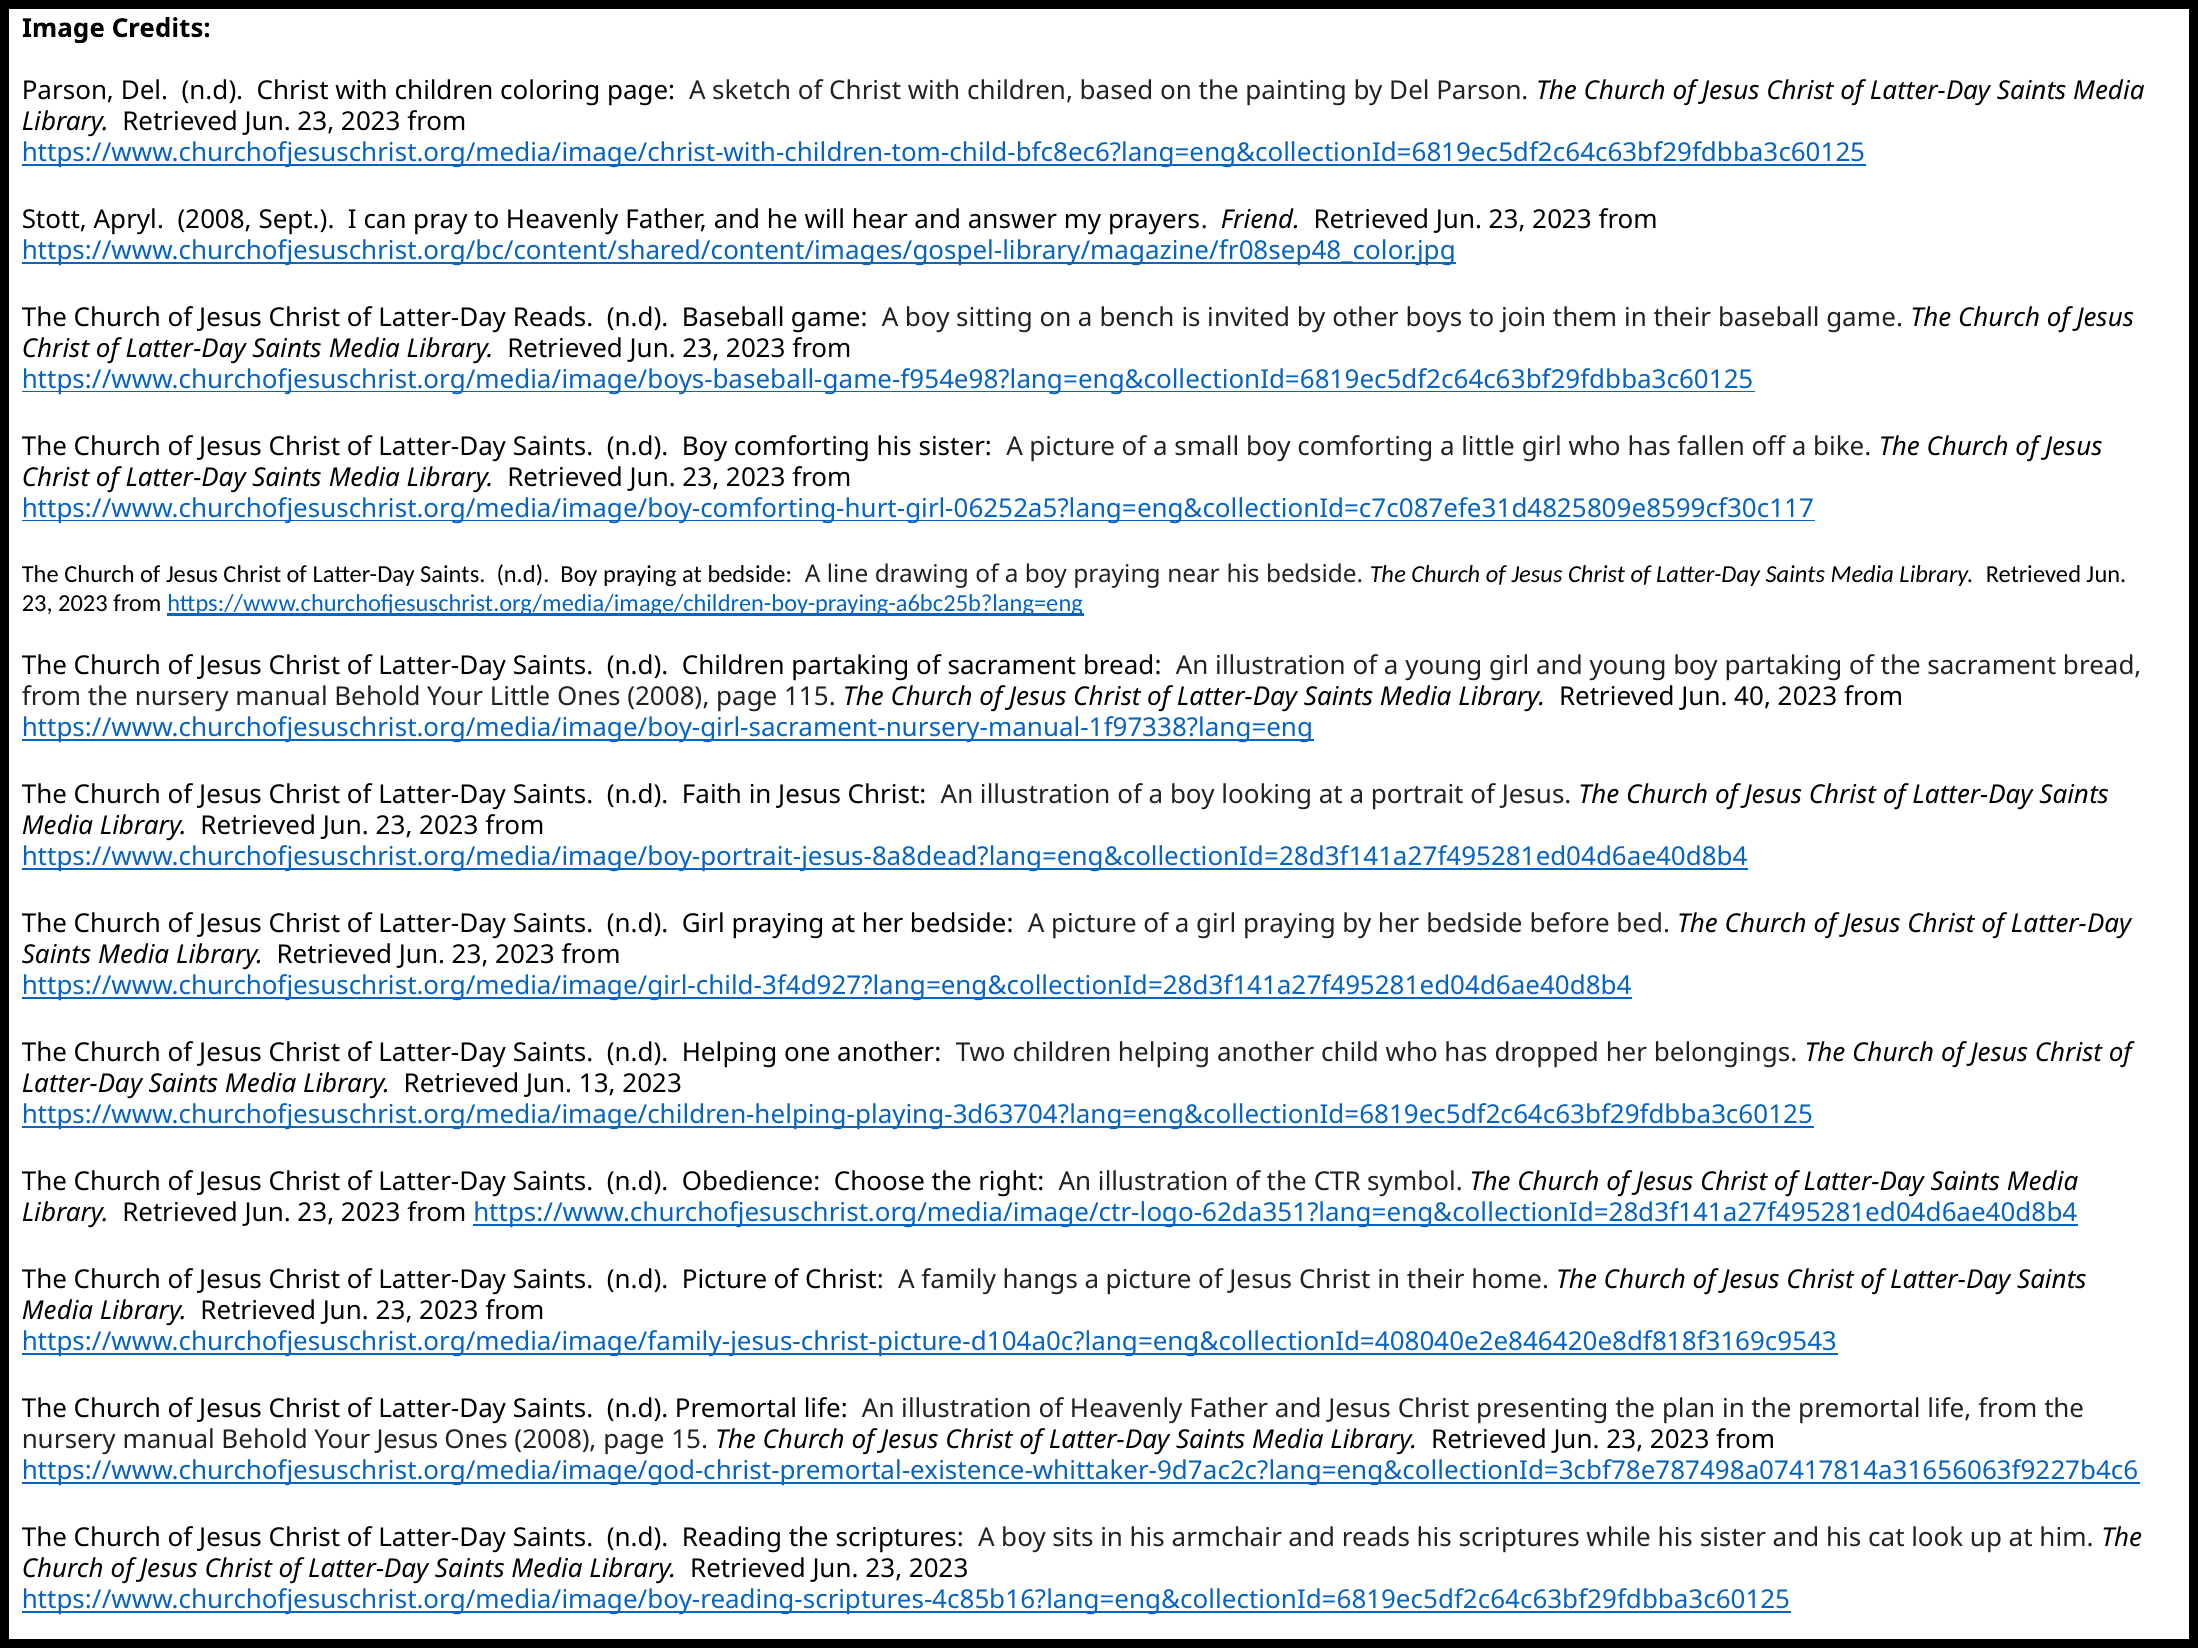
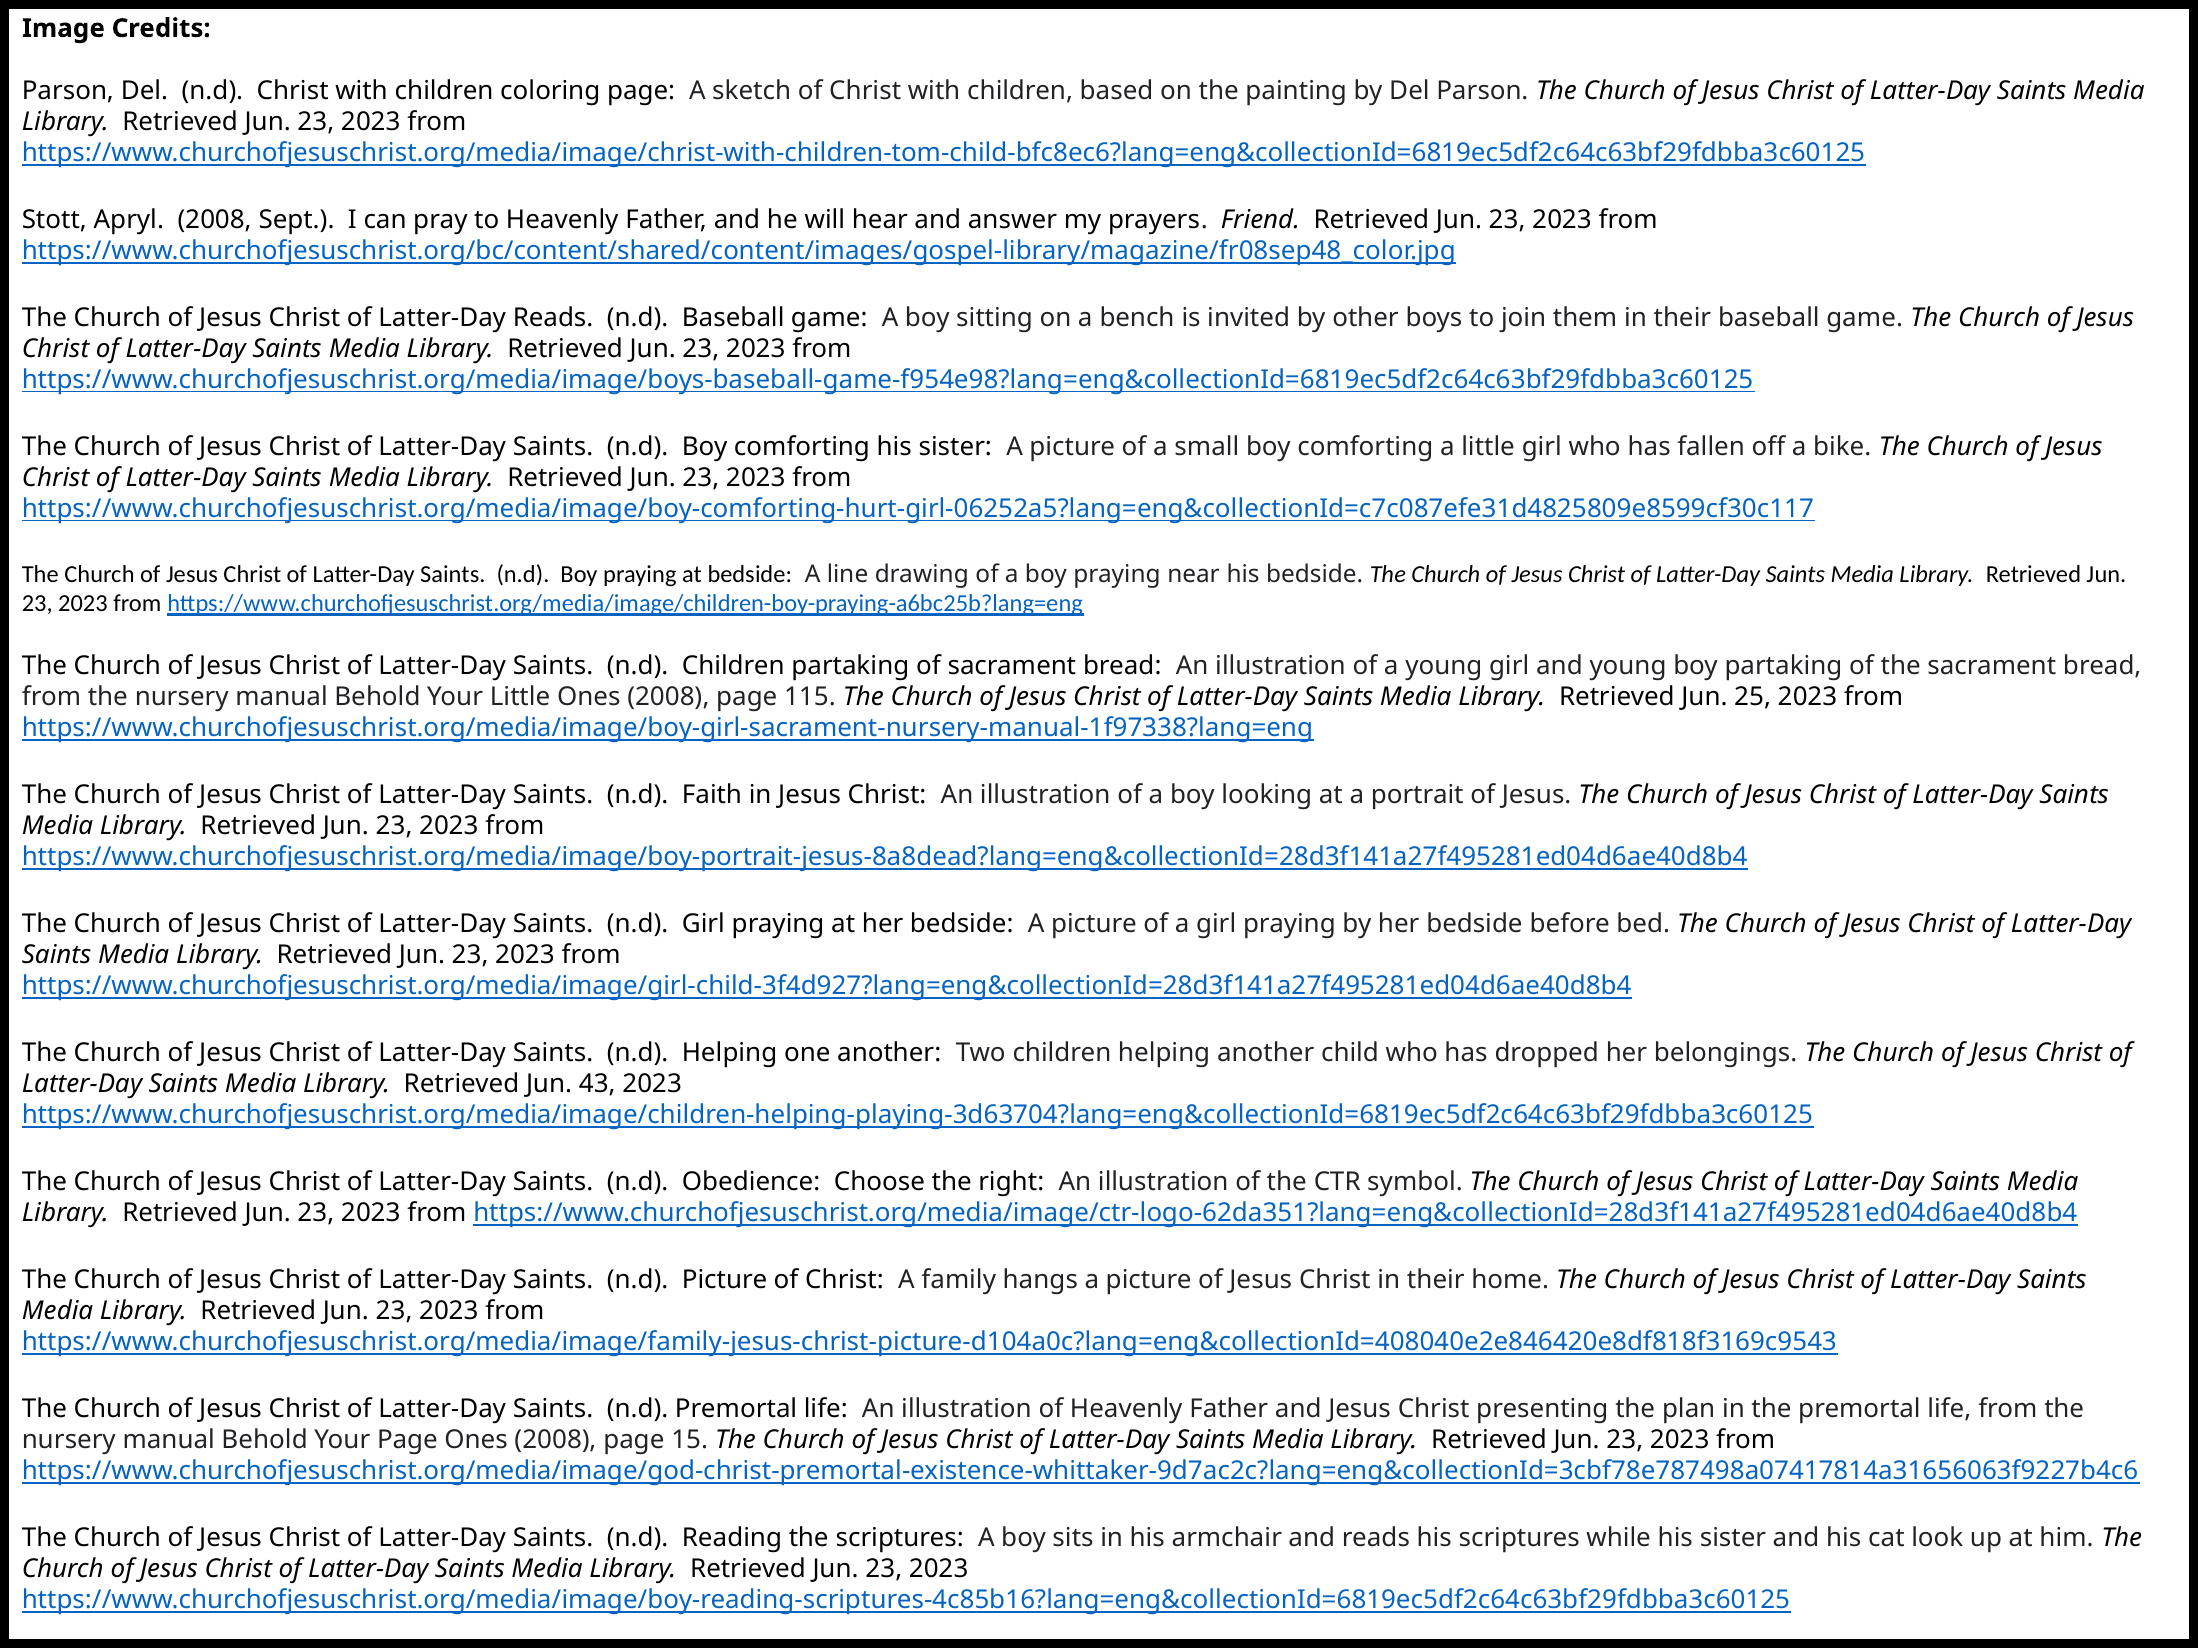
40: 40 -> 25
13: 13 -> 43
Your Jesus: Jesus -> Page
